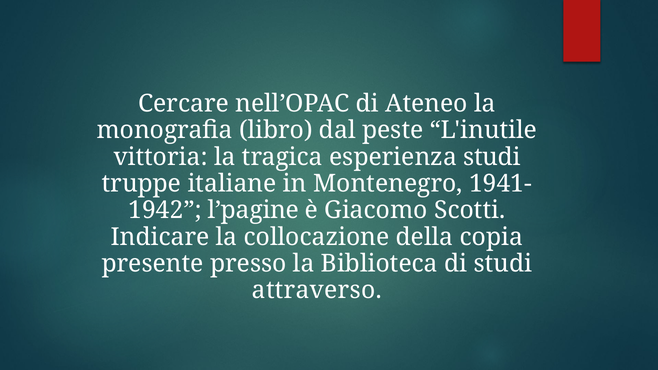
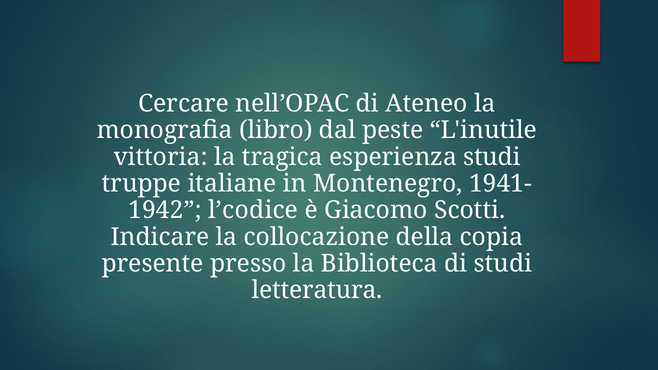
l’pagine: l’pagine -> l’codice
attraverso: attraverso -> letteratura
